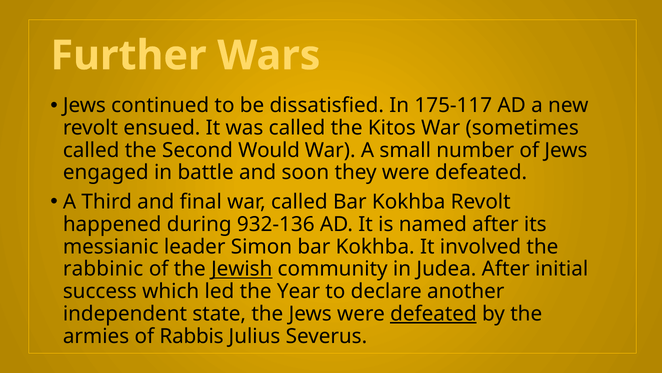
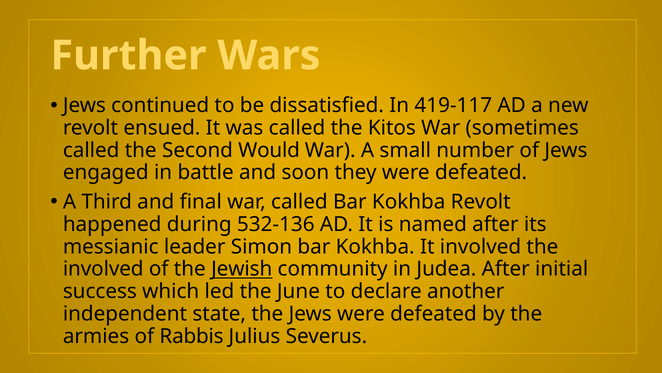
175-117: 175-117 -> 419-117
932-136: 932-136 -> 532-136
rabbinic at (103, 269): rabbinic -> involved
Year: Year -> June
defeated at (433, 313) underline: present -> none
